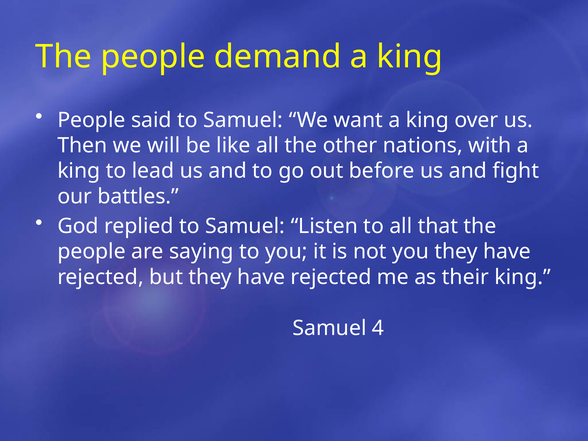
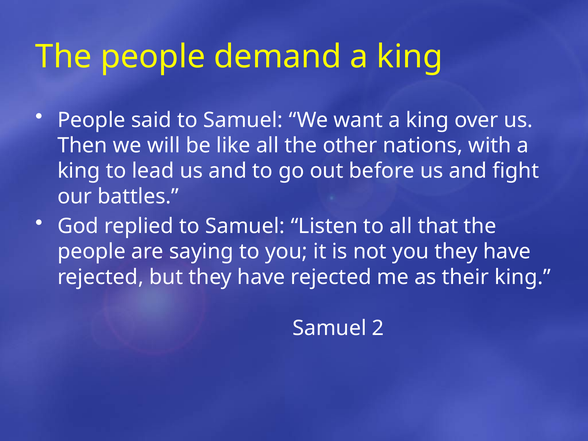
4: 4 -> 2
